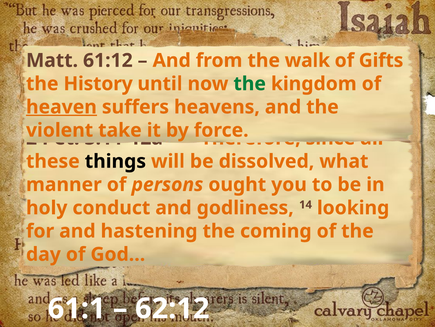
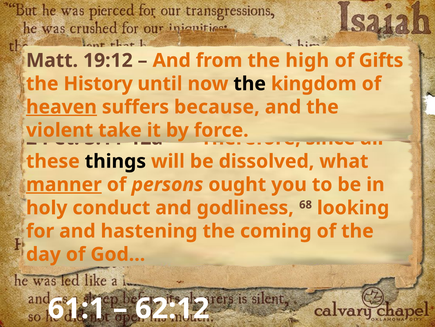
61:12: 61:12 -> 19:12
walk: walk -> high
the at (250, 84) colour: green -> black
heavens: heavens -> because
manner underline: none -> present
14: 14 -> 68
